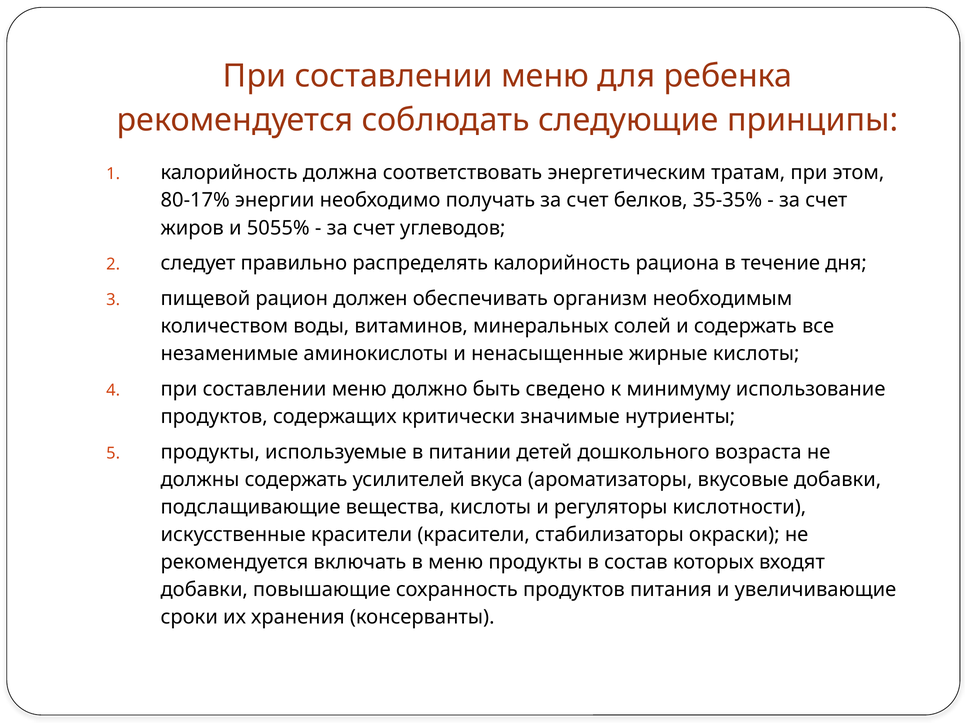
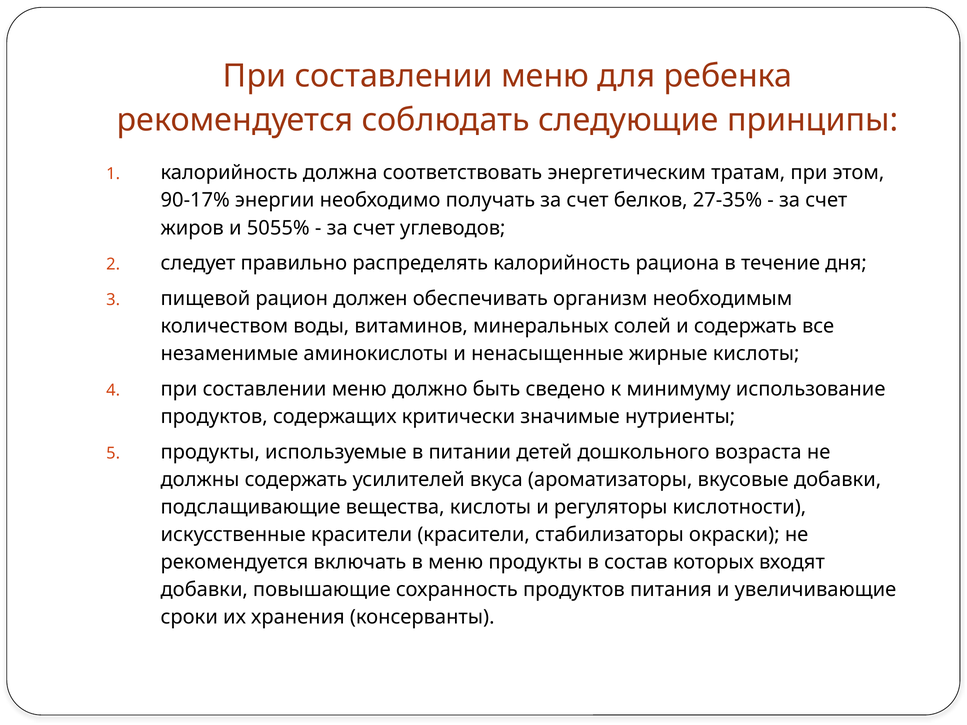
80-17%: 80-17% -> 90-17%
35-35%: 35-35% -> 27-35%
